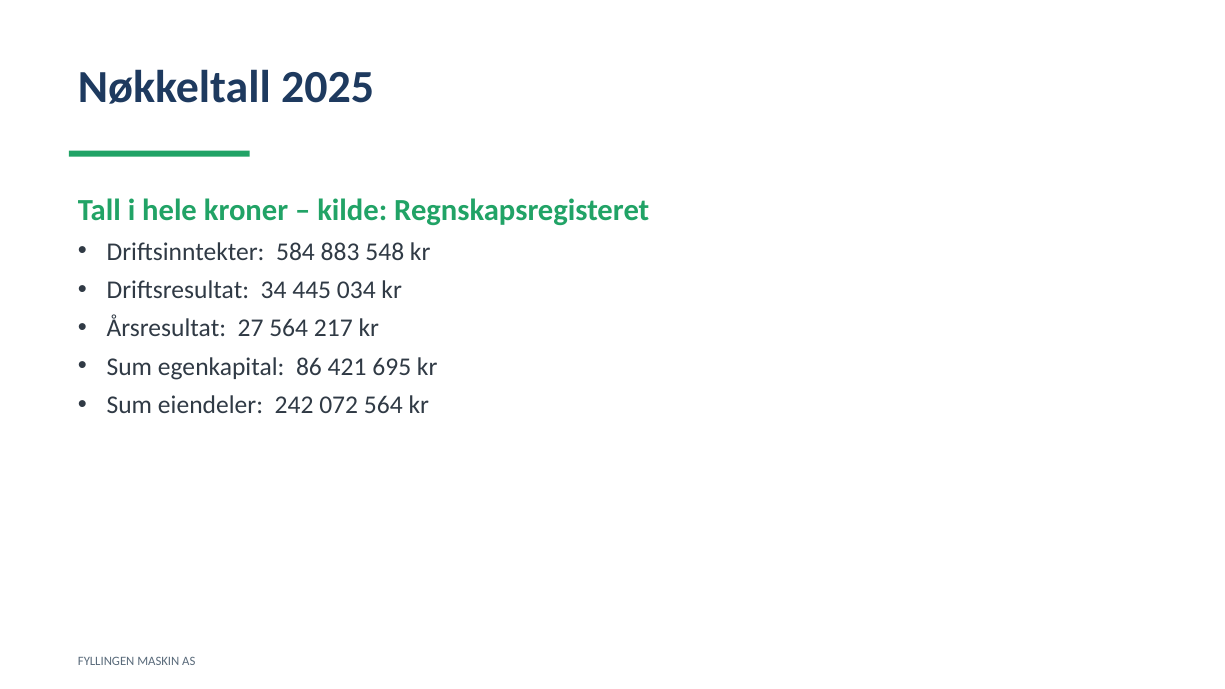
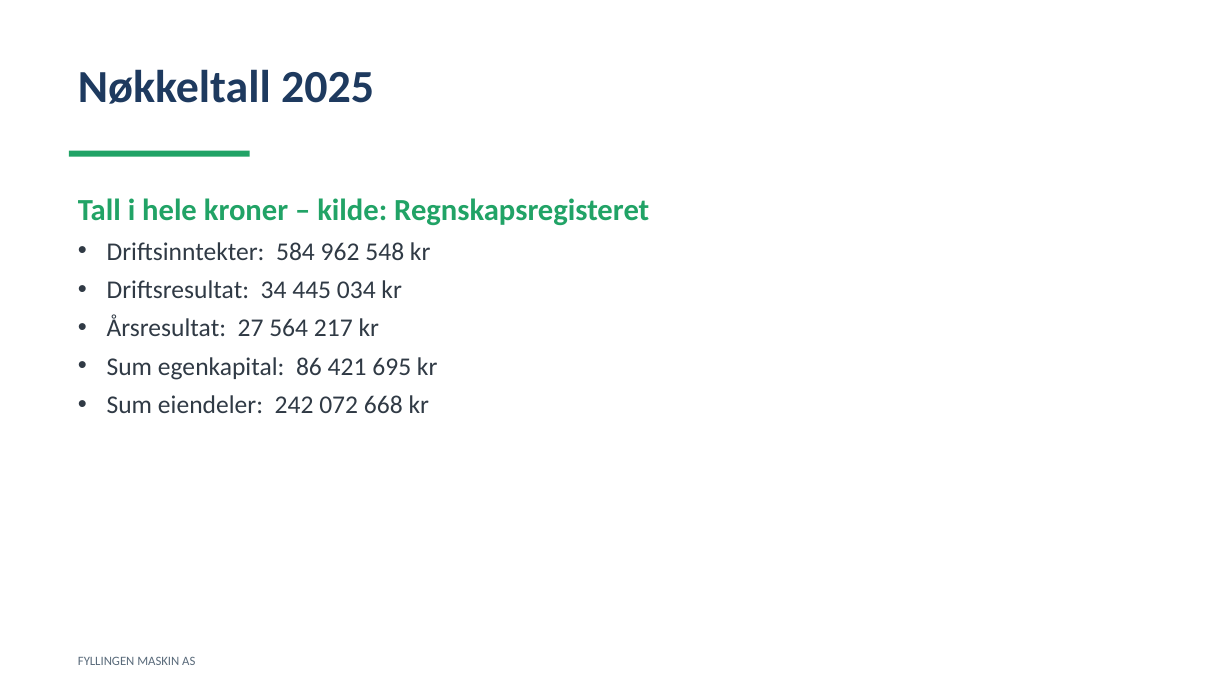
883: 883 -> 962
072 564: 564 -> 668
